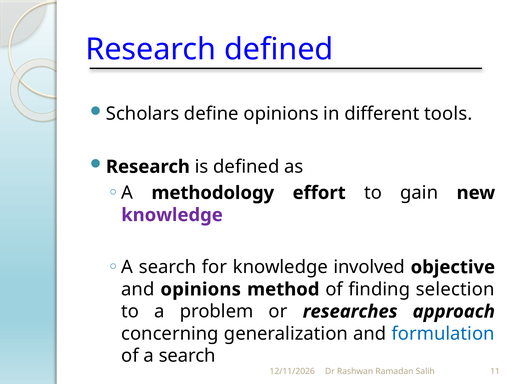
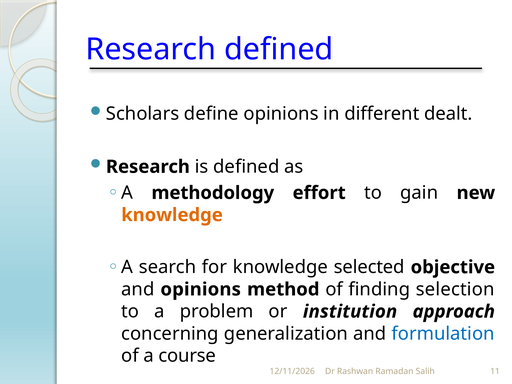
tools: tools -> dealt
knowledge at (172, 215) colour: purple -> orange
involved: involved -> selected
researches: researches -> institution
of a search: search -> course
